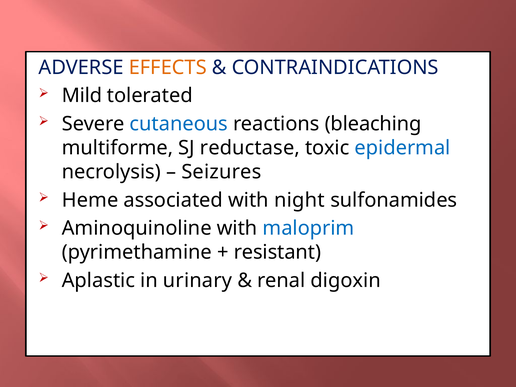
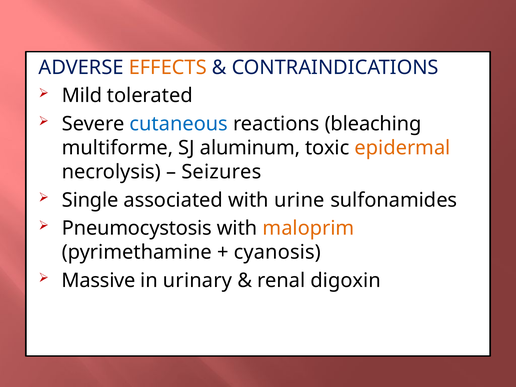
reductase: reductase -> aluminum
epidermal colour: blue -> orange
Heme: Heme -> Single
night: night -> urine
Aminoquinoline: Aminoquinoline -> Pneumocystosis
maloprim colour: blue -> orange
resistant: resistant -> cyanosis
Aplastic: Aplastic -> Massive
